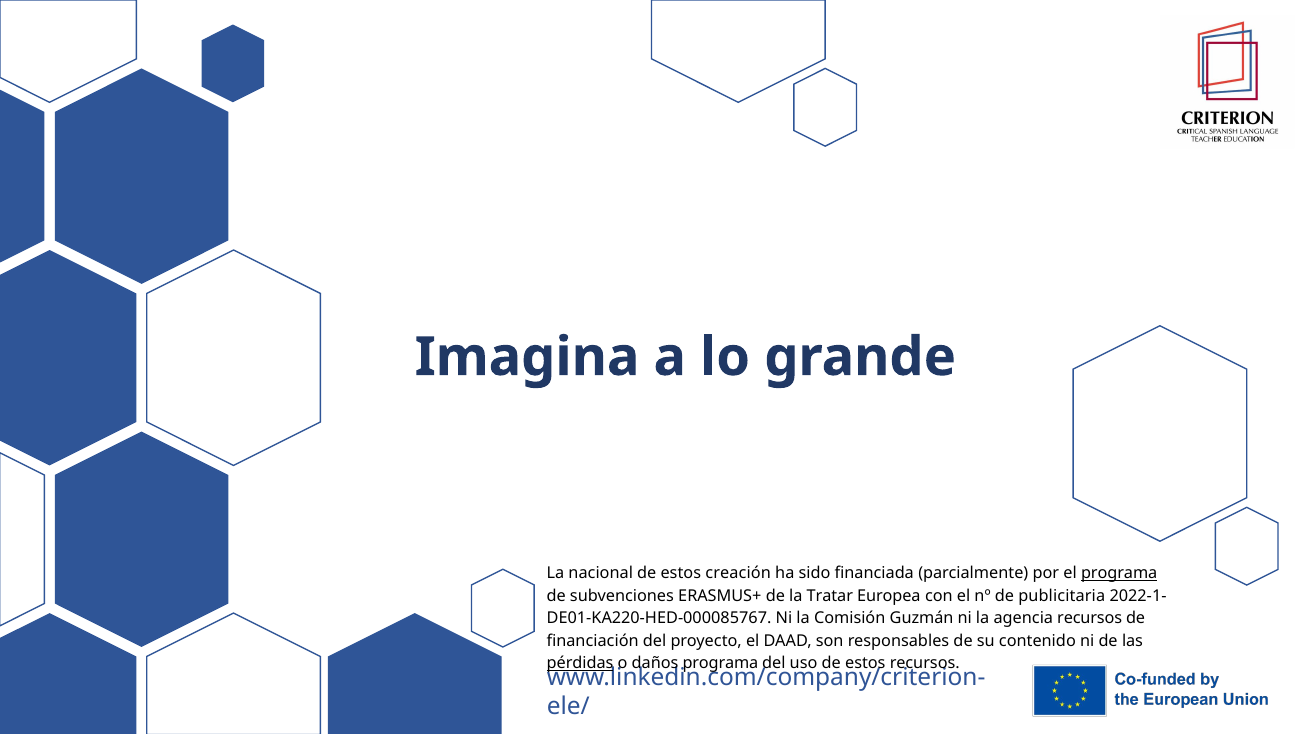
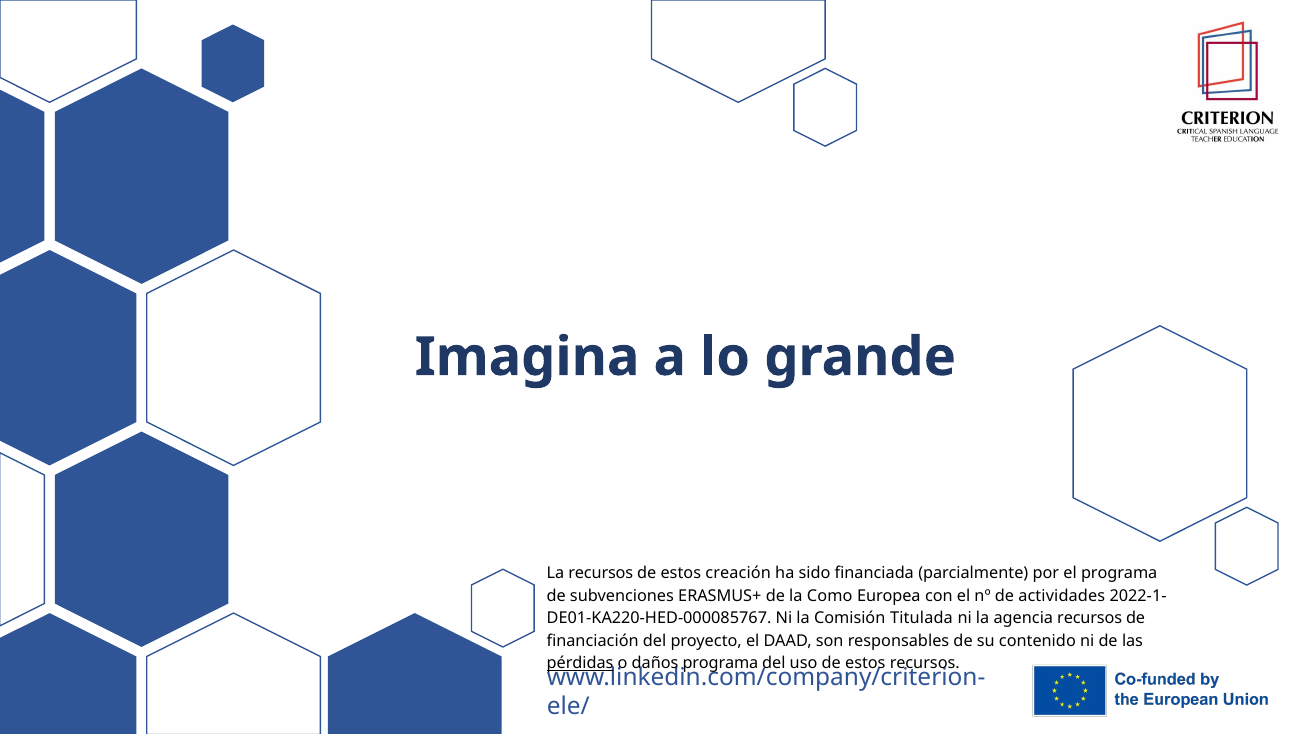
La nacional: nacional -> recursos
programa at (1119, 573) underline: present -> none
Tratar: Tratar -> Como
publicitaria: publicitaria -> actividades
Guzmán: Guzmán -> Titulada
